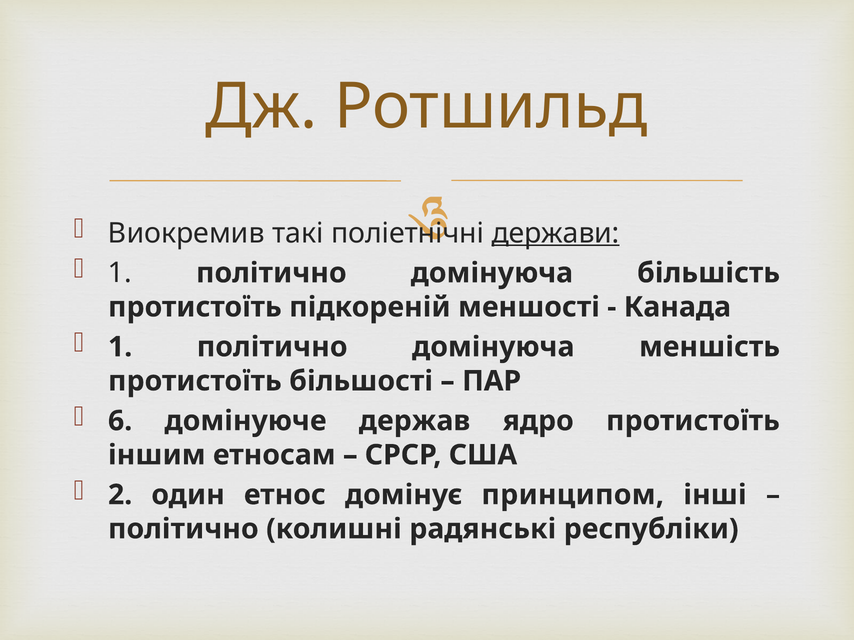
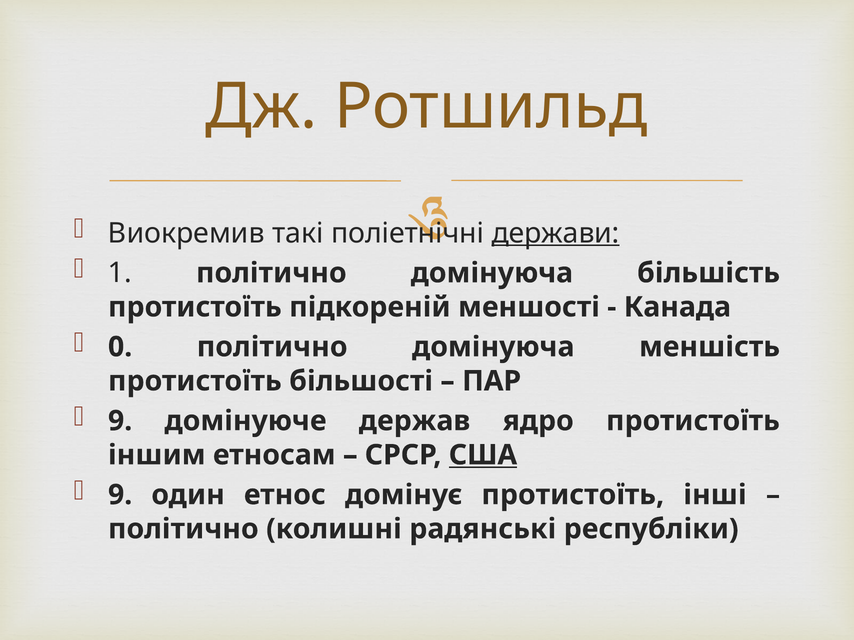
1 at (120, 347): 1 -> 0
6 at (120, 421): 6 -> 9
США underline: none -> present
2 at (120, 495): 2 -> 9
домінує принципом: принципом -> протистоїть
